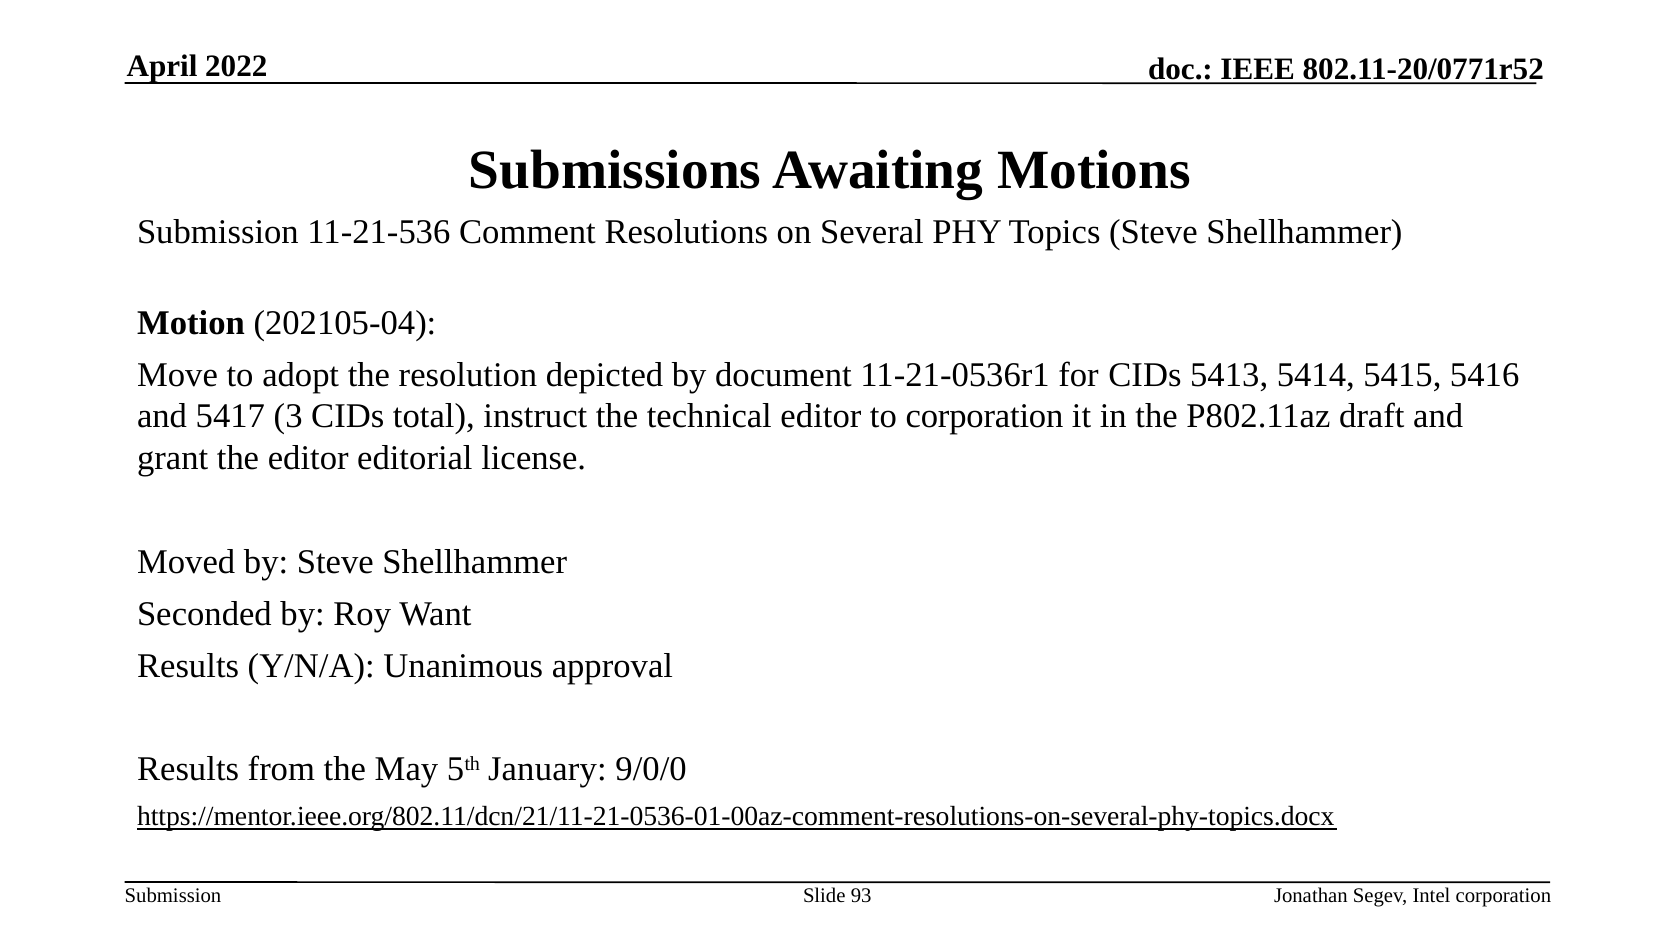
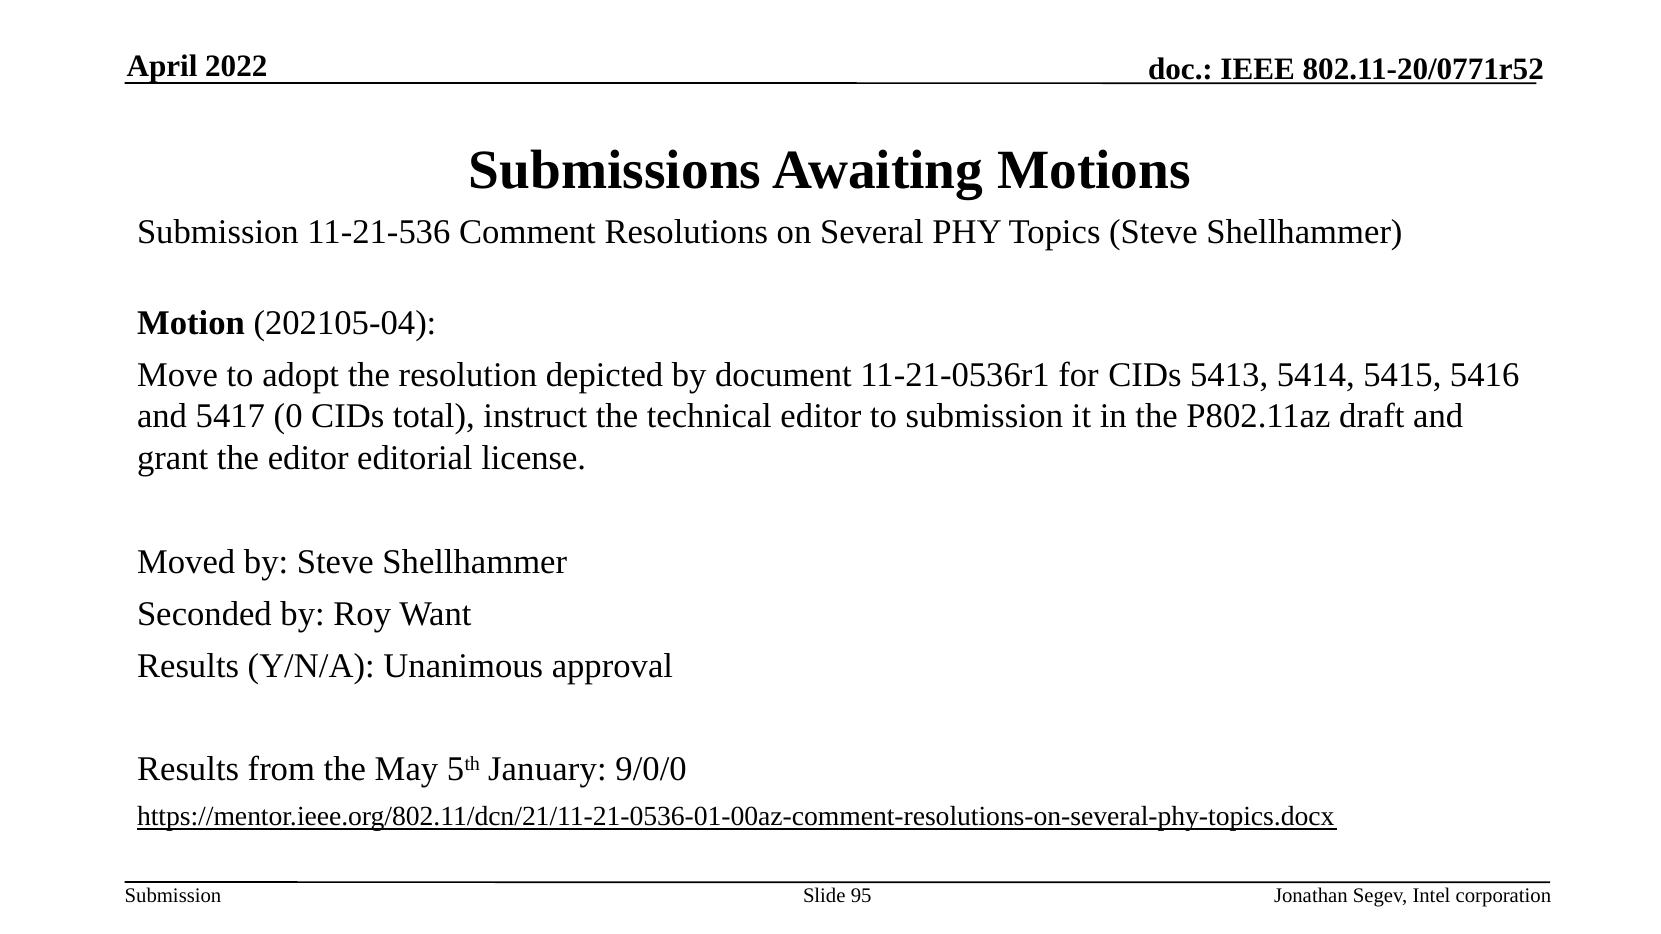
3: 3 -> 0
to corporation: corporation -> submission
93: 93 -> 95
